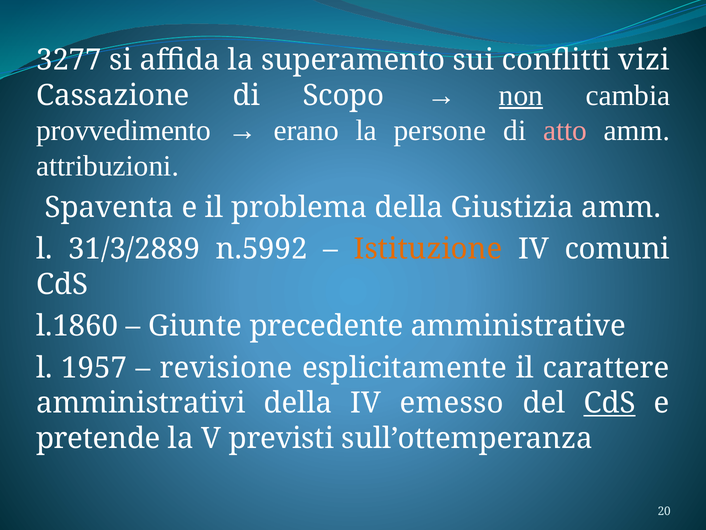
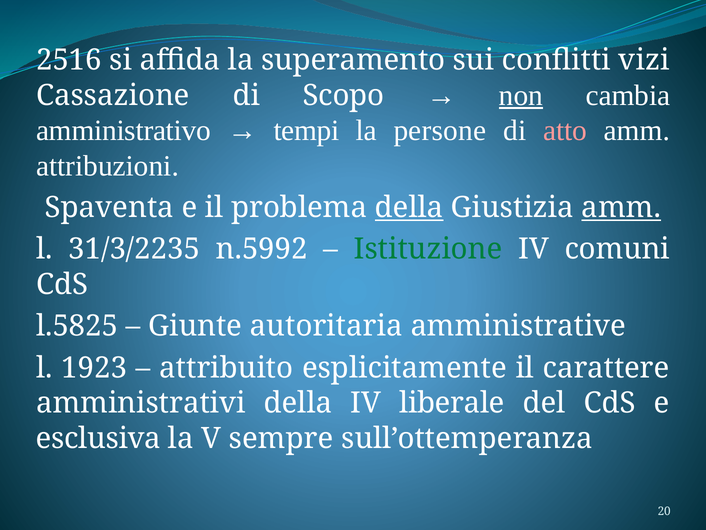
3277: 3277 -> 2516
provvedimento: provvedimento -> amministrativo
erano: erano -> tempi
della at (409, 207) underline: none -> present
amm at (621, 207) underline: none -> present
31/3/2889: 31/3/2889 -> 31/3/2235
Istituzione colour: orange -> green
l.1860: l.1860 -> l.5825
precedente: precedente -> autoritaria
1957: 1957 -> 1923
revisione: revisione -> attribuito
emesso: emesso -> liberale
CdS at (610, 403) underline: present -> none
pretende: pretende -> esclusiva
previsti: previsti -> sempre
